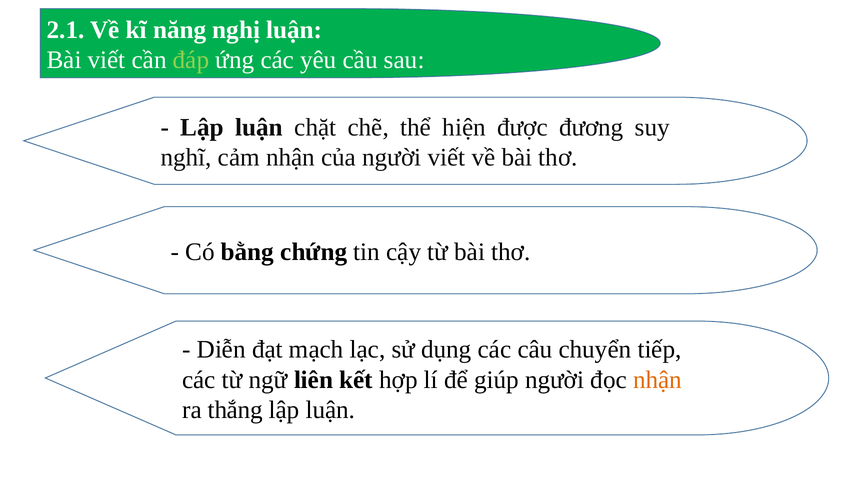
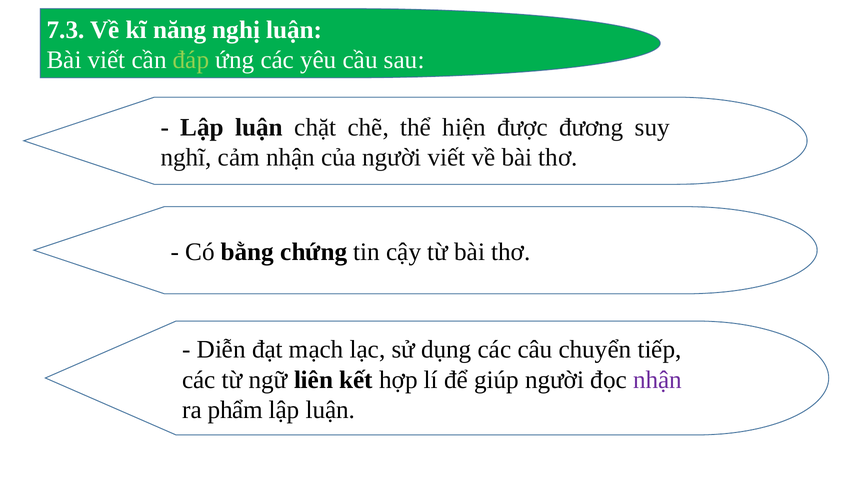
2.1: 2.1 -> 7.3
nhận at (658, 380) colour: orange -> purple
thắng: thắng -> phẩm
